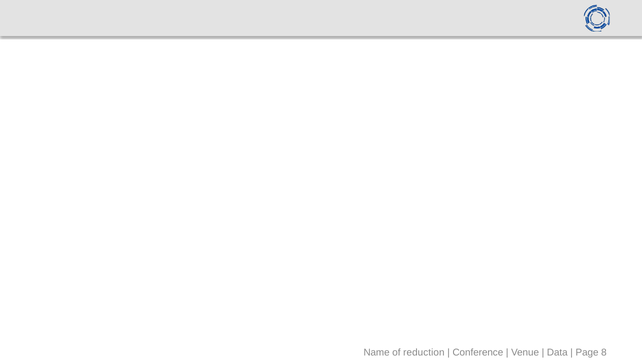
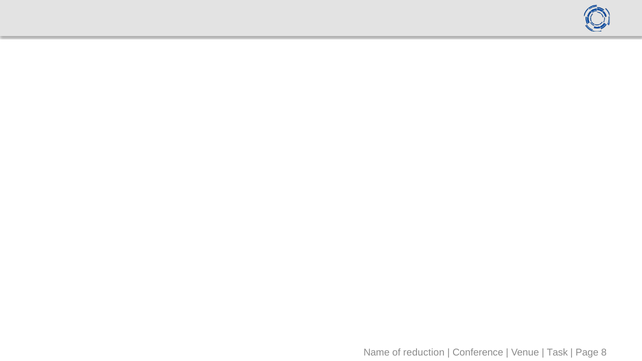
Data: Data -> Task
